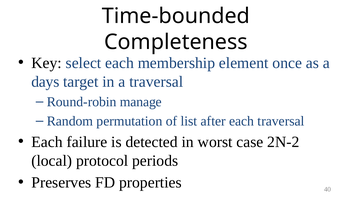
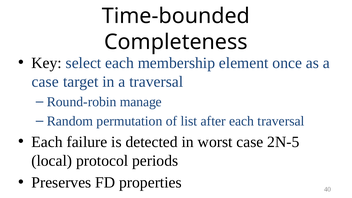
days at (45, 82): days -> case
2N-2: 2N-2 -> 2N-5
